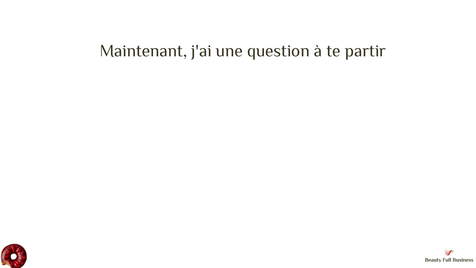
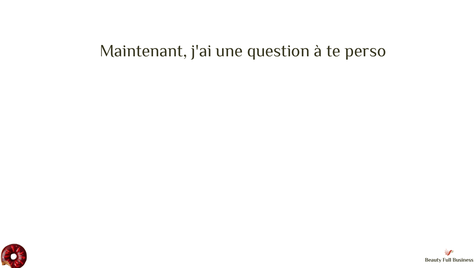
partir: partir -> perso
